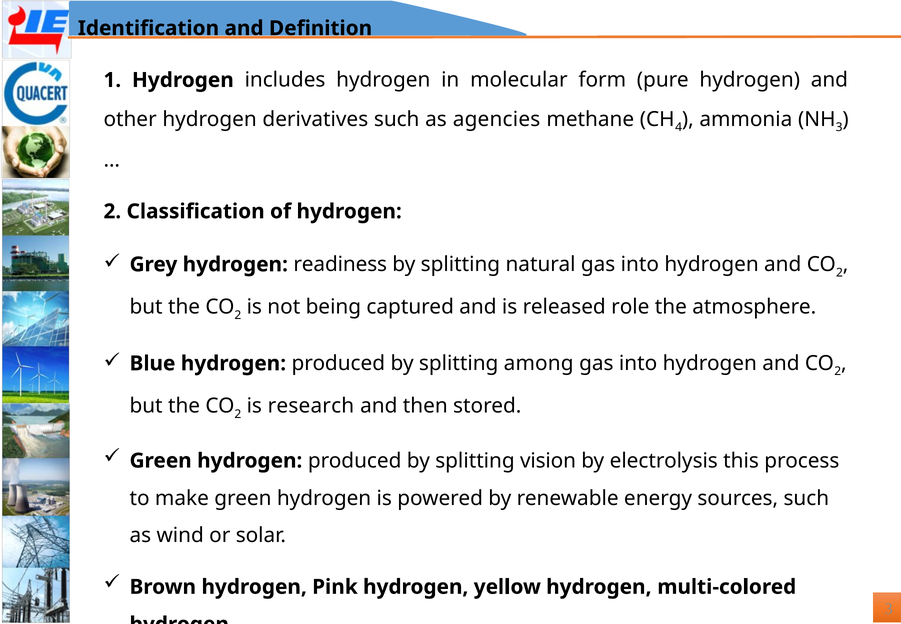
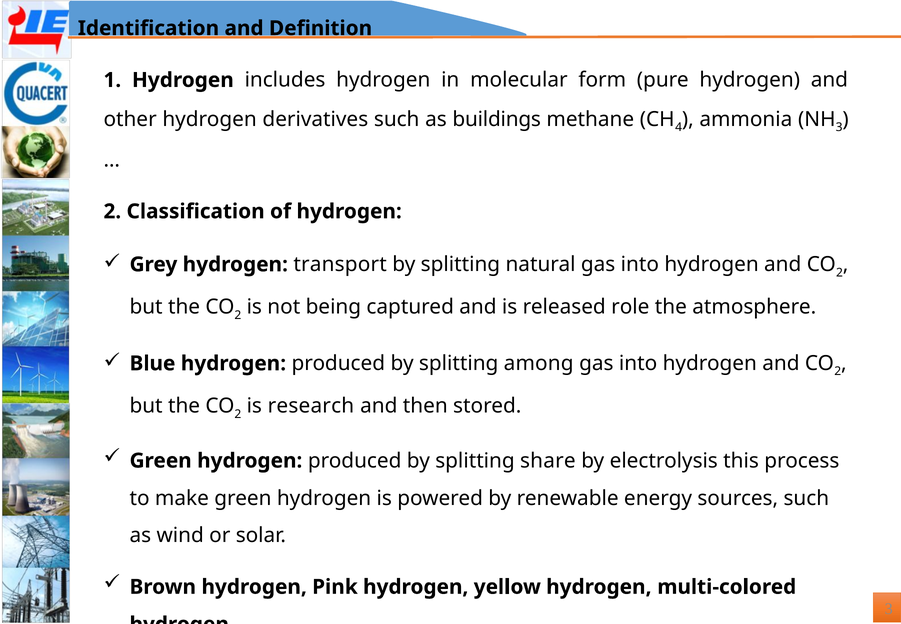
agencies: agencies -> buildings
readiness: readiness -> transport
vision: vision -> share
